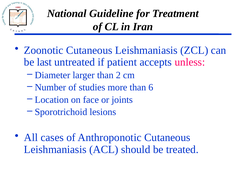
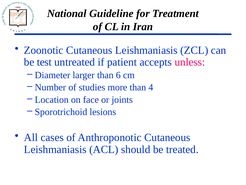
last: last -> test
2: 2 -> 6
6: 6 -> 4
